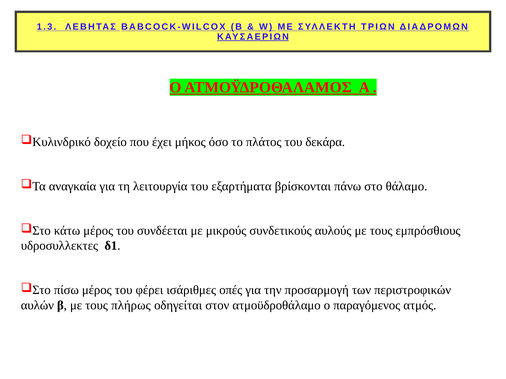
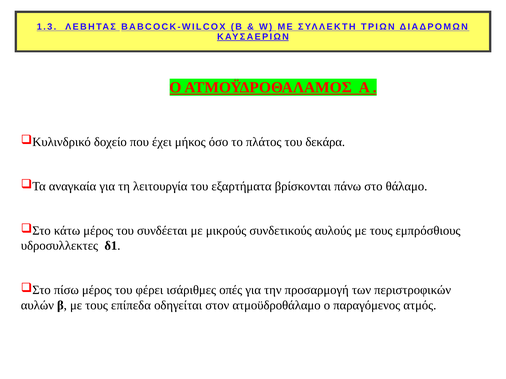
πλήρως: πλήρως -> επίπεδα
